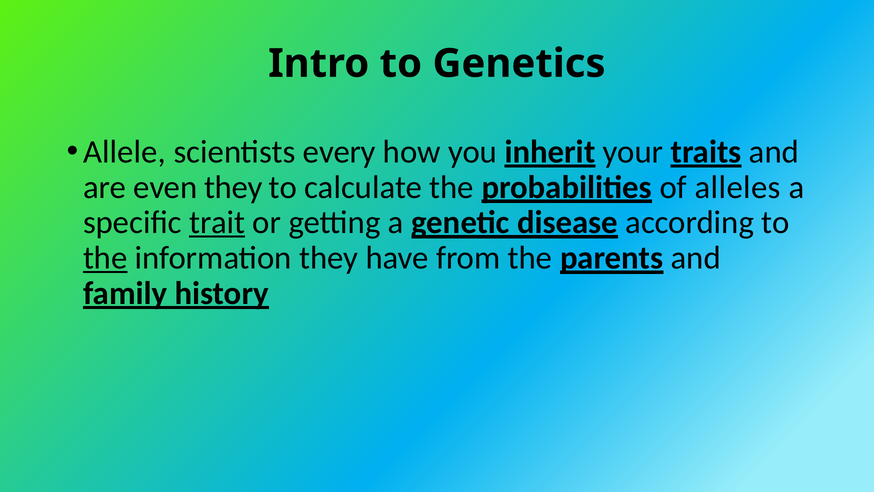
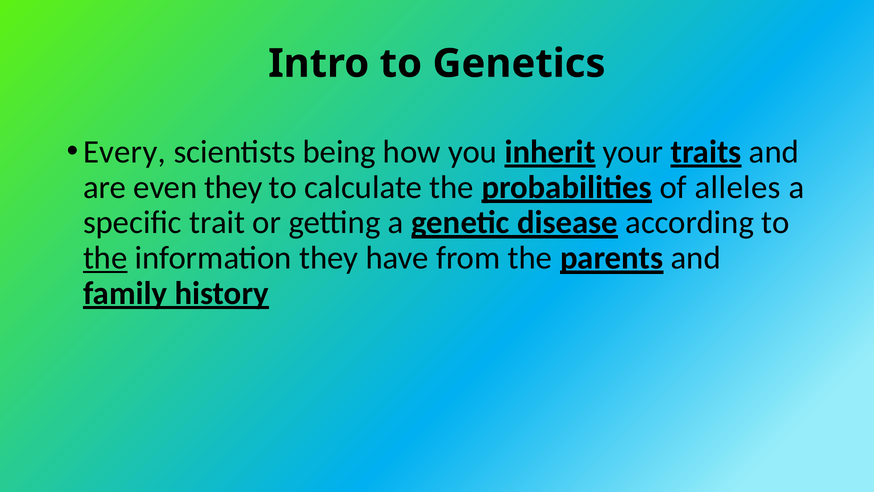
Allele: Allele -> Every
every: every -> being
trait underline: present -> none
